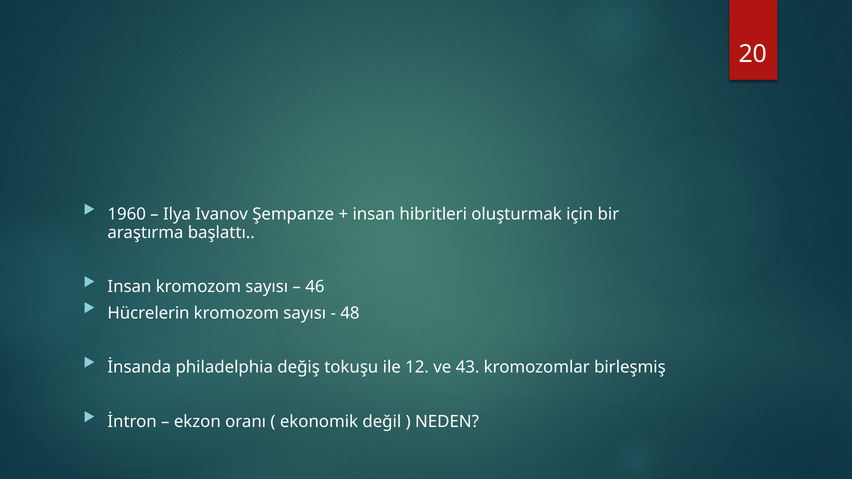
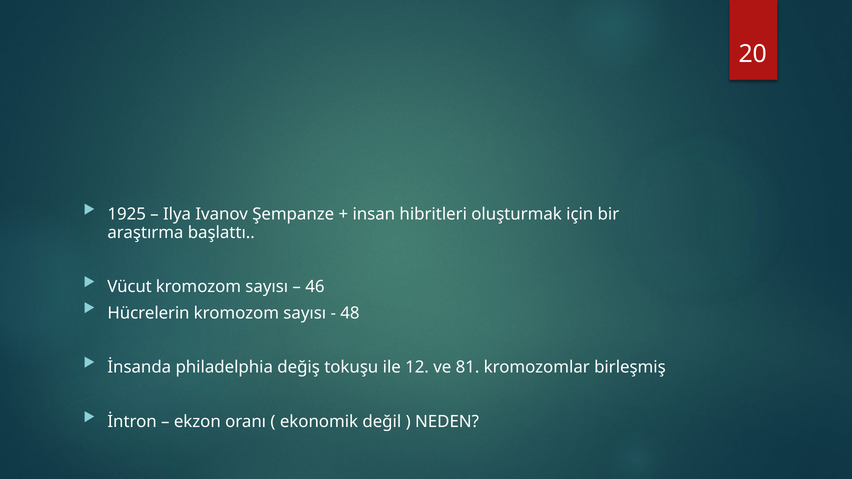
1960: 1960 -> 1925
Insan at (129, 287): Insan -> Vücut
43: 43 -> 81
